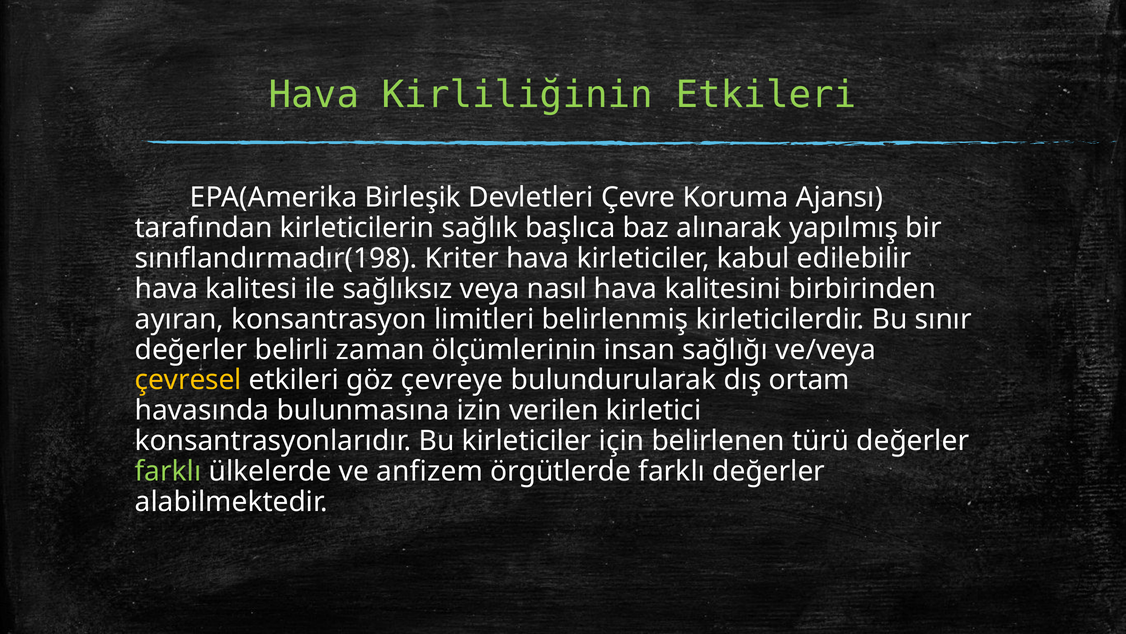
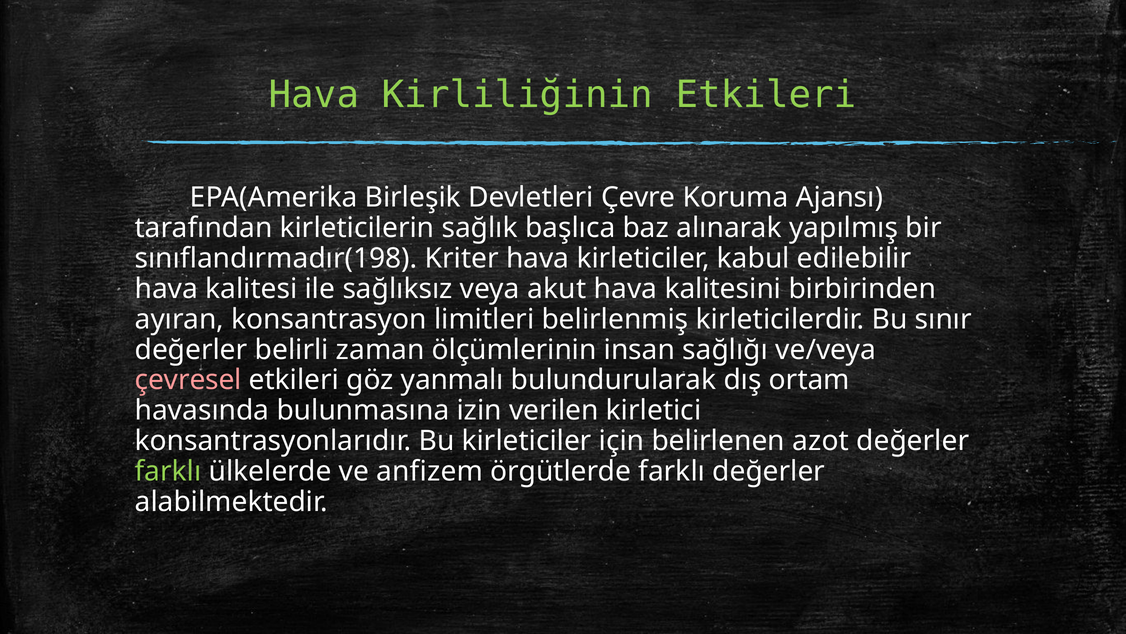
nasıl: nasıl -> akut
çevresel colour: yellow -> pink
çevreye: çevreye -> yanmalı
türü: türü -> azot
